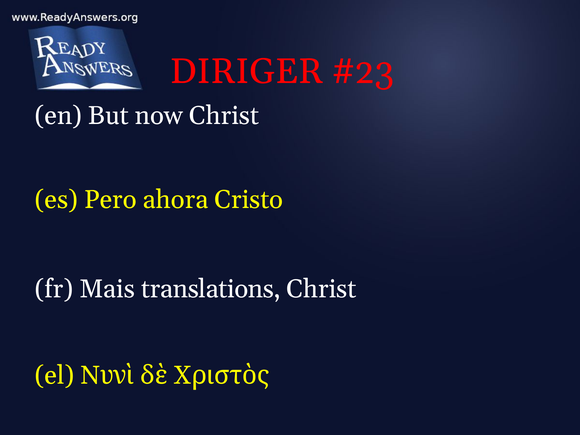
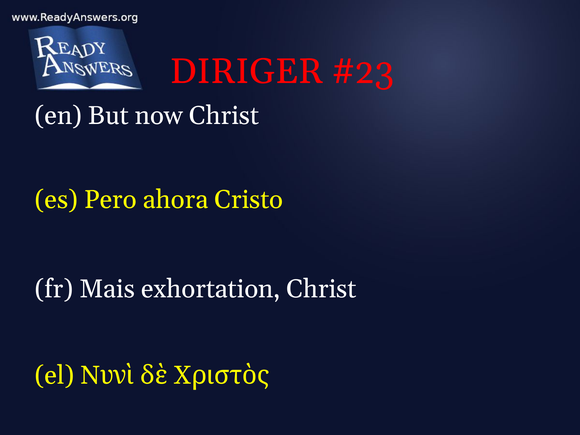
translations: translations -> exhortation
